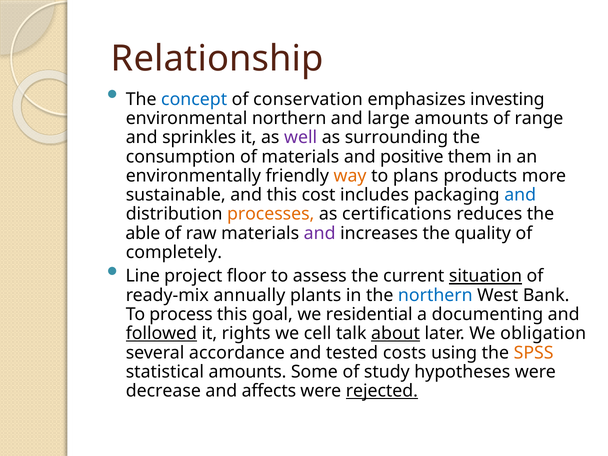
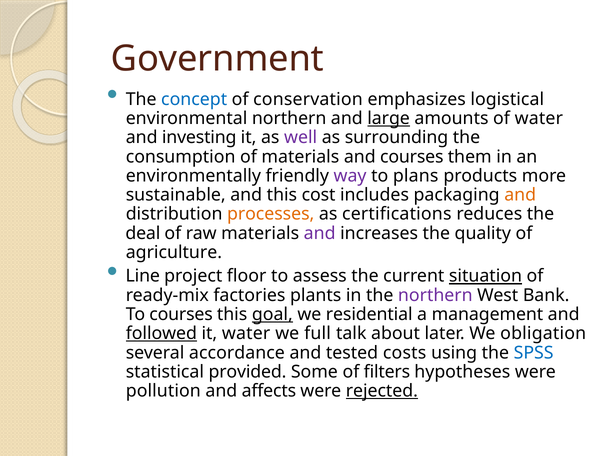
Relationship: Relationship -> Government
investing: investing -> logistical
large underline: none -> present
of range: range -> water
sprinkles: sprinkles -> investing
and positive: positive -> courses
way colour: orange -> purple
and at (520, 195) colour: blue -> orange
able: able -> deal
completely: completely -> agriculture
annually: annually -> factories
northern at (435, 295) colour: blue -> purple
To process: process -> courses
goal underline: none -> present
documenting: documenting -> management
it rights: rights -> water
cell: cell -> full
about underline: present -> none
SPSS colour: orange -> blue
statistical amounts: amounts -> provided
study: study -> filters
decrease: decrease -> pollution
